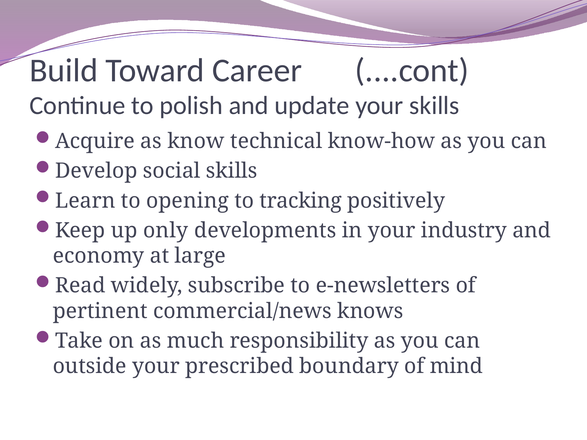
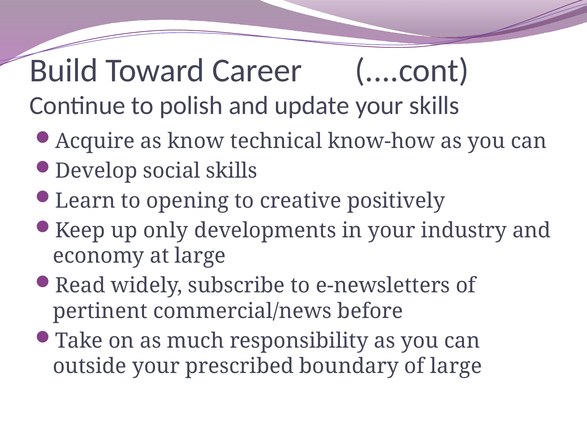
tracking: tracking -> creative
knows: knows -> before
of mind: mind -> large
